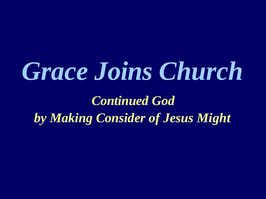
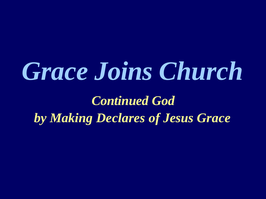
Consider: Consider -> Declares
Jesus Might: Might -> Grace
